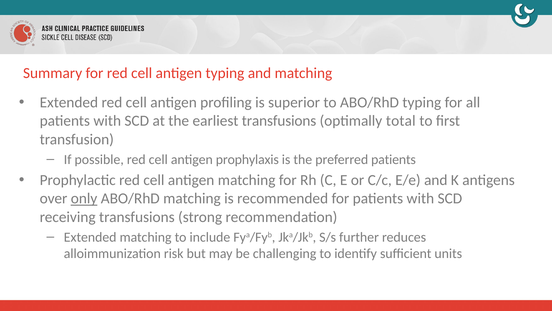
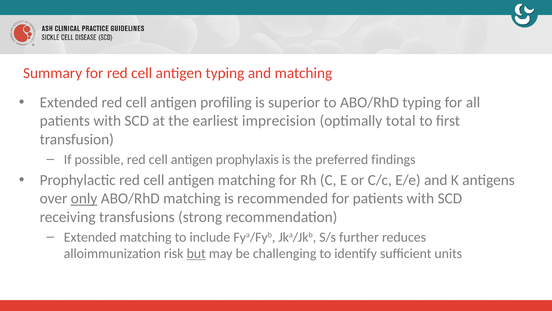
earliest transfusions: transfusions -> imprecision
preferred patients: patients -> findings
but underline: none -> present
